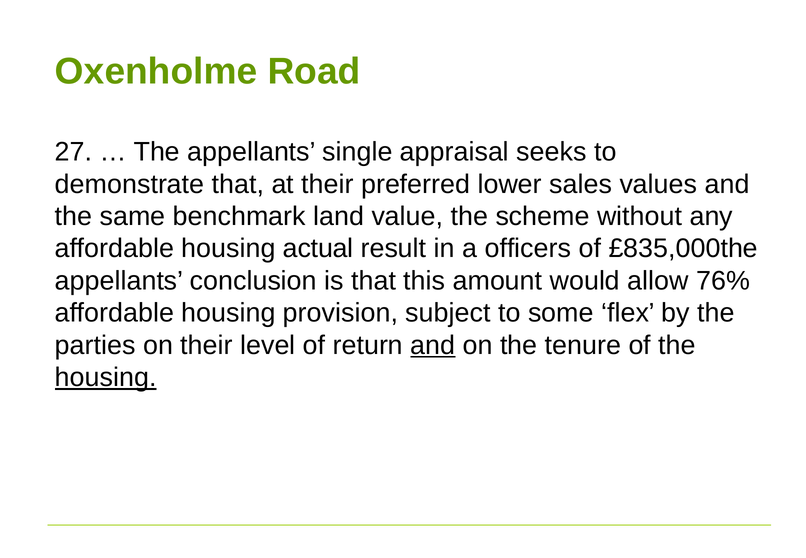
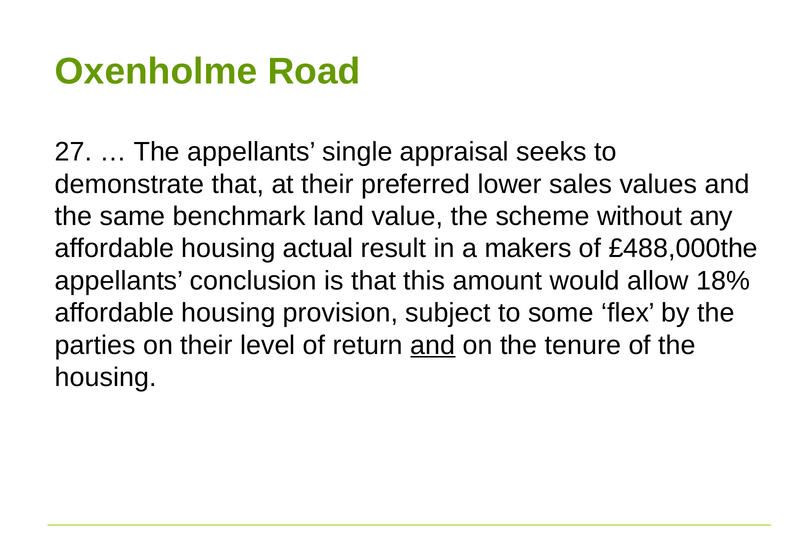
officers: officers -> makers
£835,000the: £835,000the -> £488,000the
76%: 76% -> 18%
housing at (106, 377) underline: present -> none
